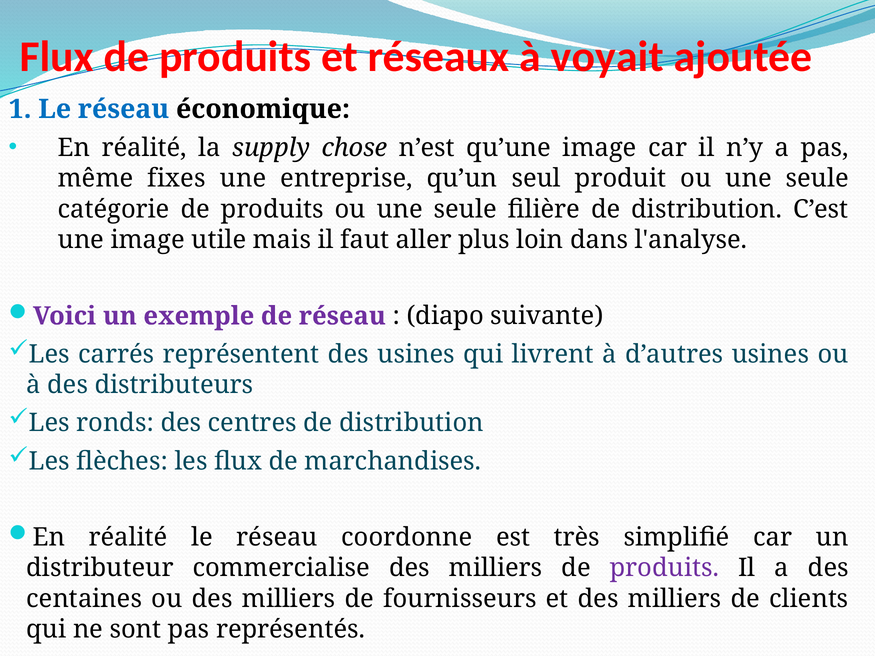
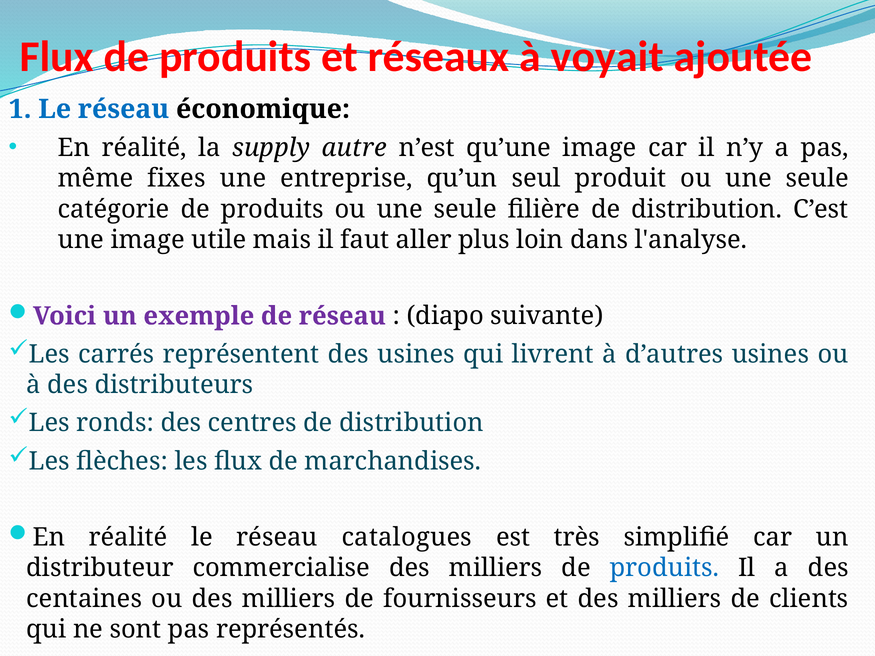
chose: chose -> autre
coordonne: coordonne -> catalogues
produits at (664, 568) colour: purple -> blue
